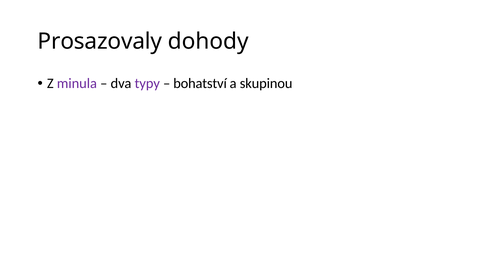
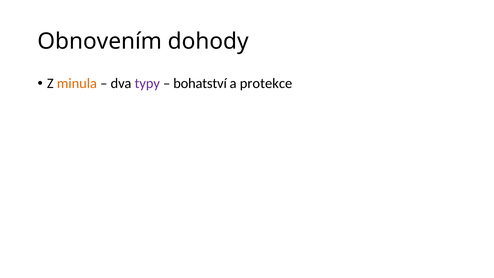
Prosazovaly: Prosazovaly -> Obnovením
minula colour: purple -> orange
skupinou: skupinou -> protekce
